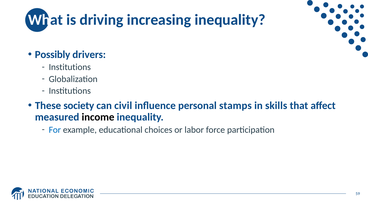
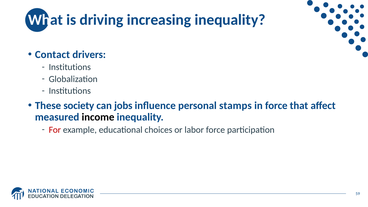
Possibly: Possibly -> Contact
civil: civil -> jobs
in skills: skills -> force
For colour: blue -> red
